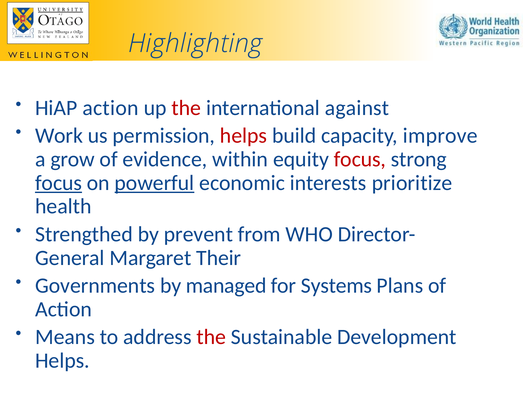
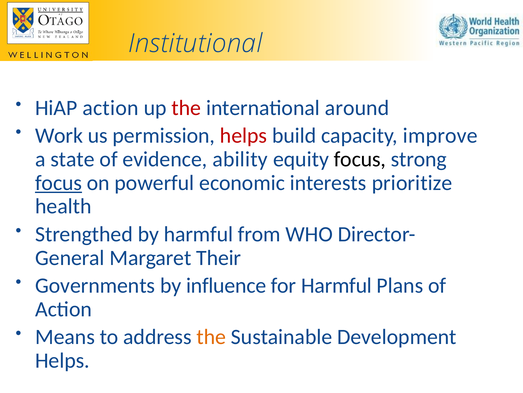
Highlighting: Highlighting -> Institutional
against: against -> around
grow: grow -> state
within: within -> ability
focus at (360, 159) colour: red -> black
powerful underline: present -> none
by prevent: prevent -> harmful
managed: managed -> influence
for Systems: Systems -> Harmful
the at (211, 336) colour: red -> orange
